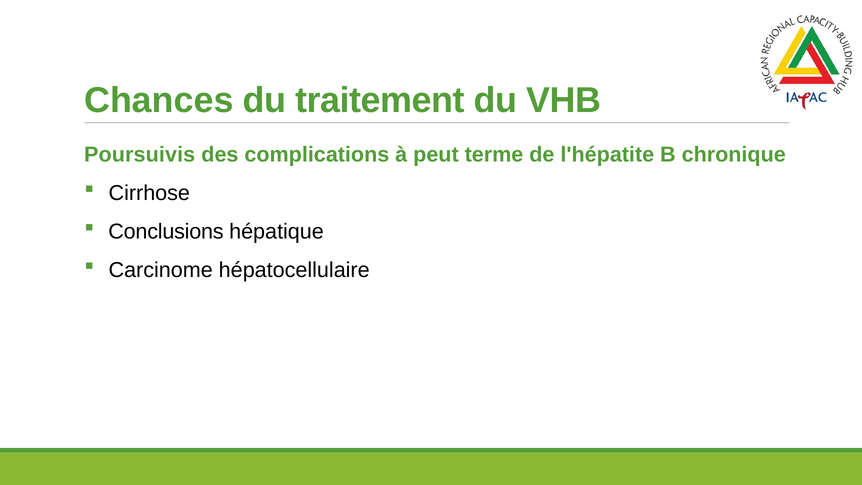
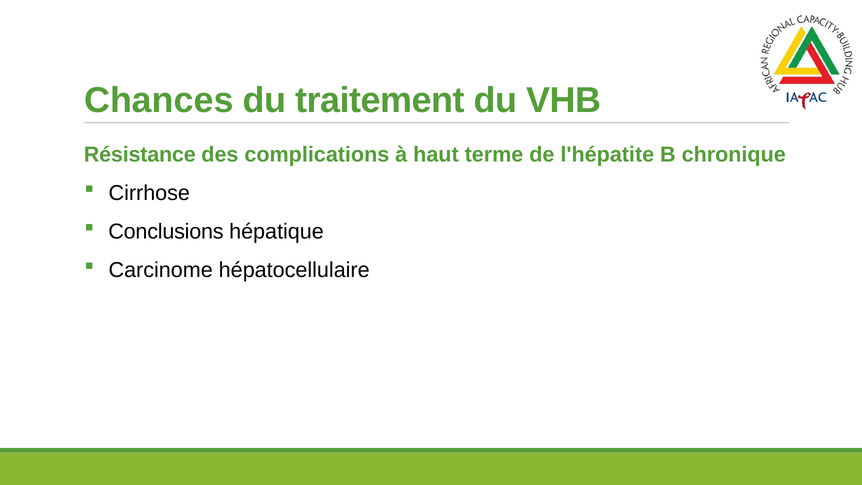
Poursuivis: Poursuivis -> Résistance
peut: peut -> haut
